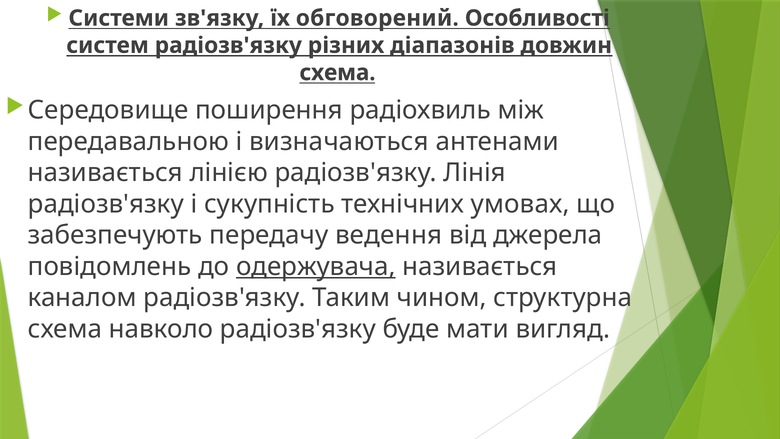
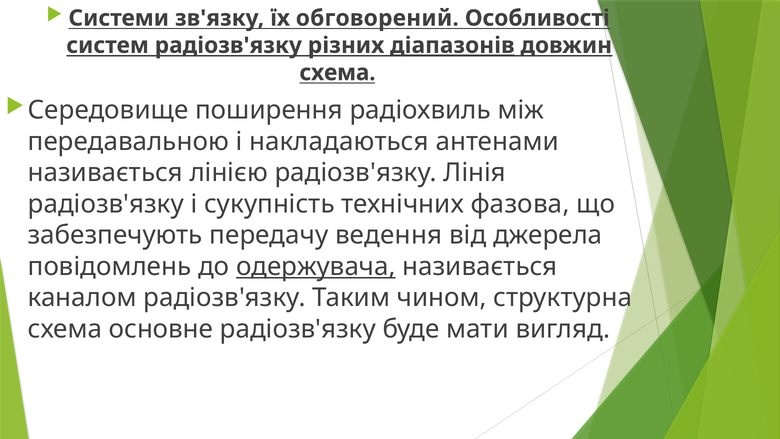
діапазонів underline: none -> present
визначаються: визначаються -> накладаються
умовах: умовах -> фазова
навколо: навколо -> основне
